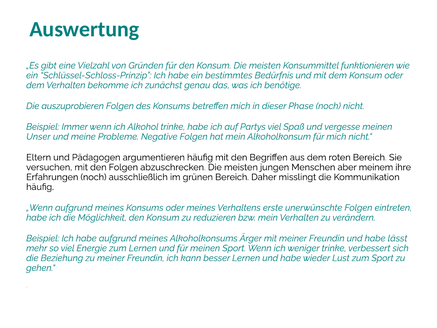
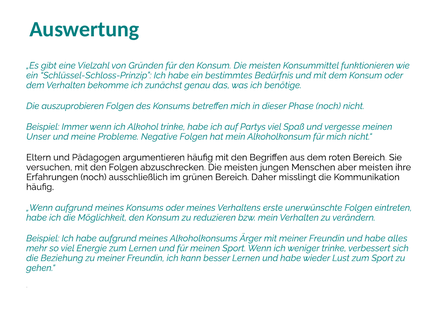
aber meinem: meinem -> meisten
lässt: lässt -> alles
